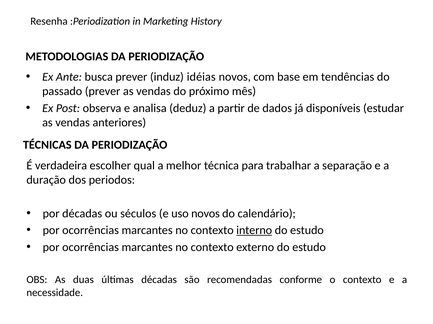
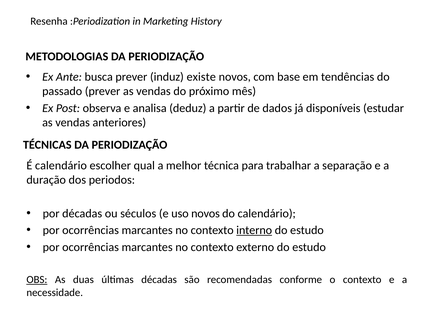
idéias: idéias -> existe
É verdadeira: verdadeira -> calendário
OBS underline: none -> present
